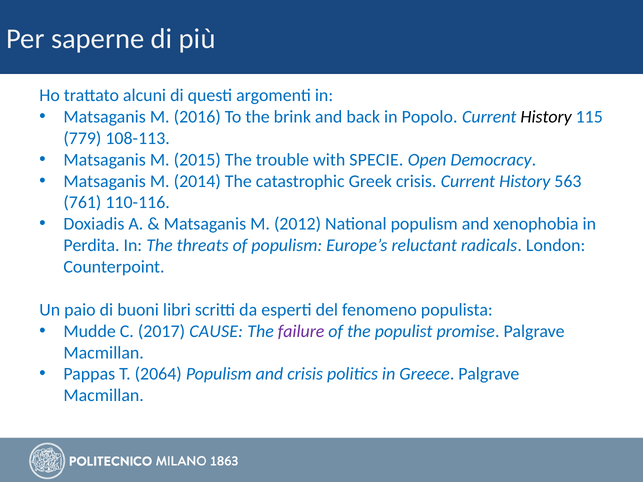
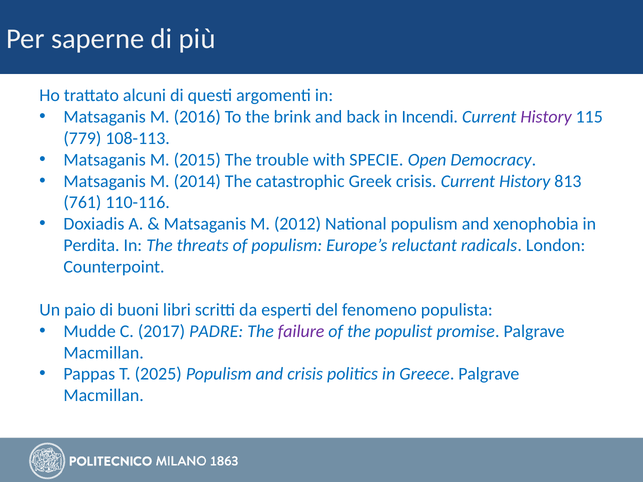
Popolo: Popolo -> Incendi
History at (546, 117) colour: black -> purple
563: 563 -> 813
CAUSE: CAUSE -> PADRE
2064: 2064 -> 2025
